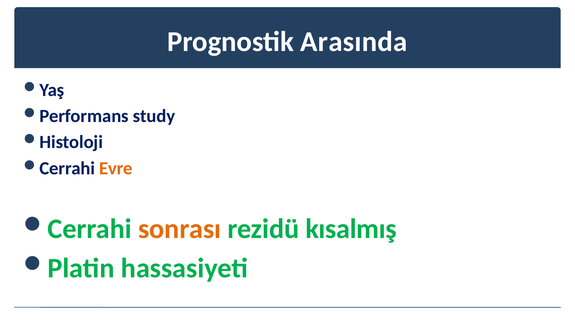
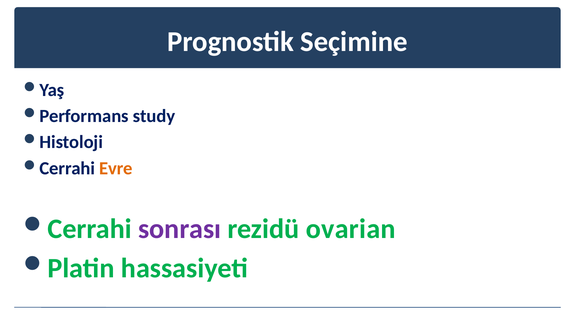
Arasında: Arasında -> Seçimine
sonrası colour: orange -> purple
kısalmış: kısalmış -> ovarian
